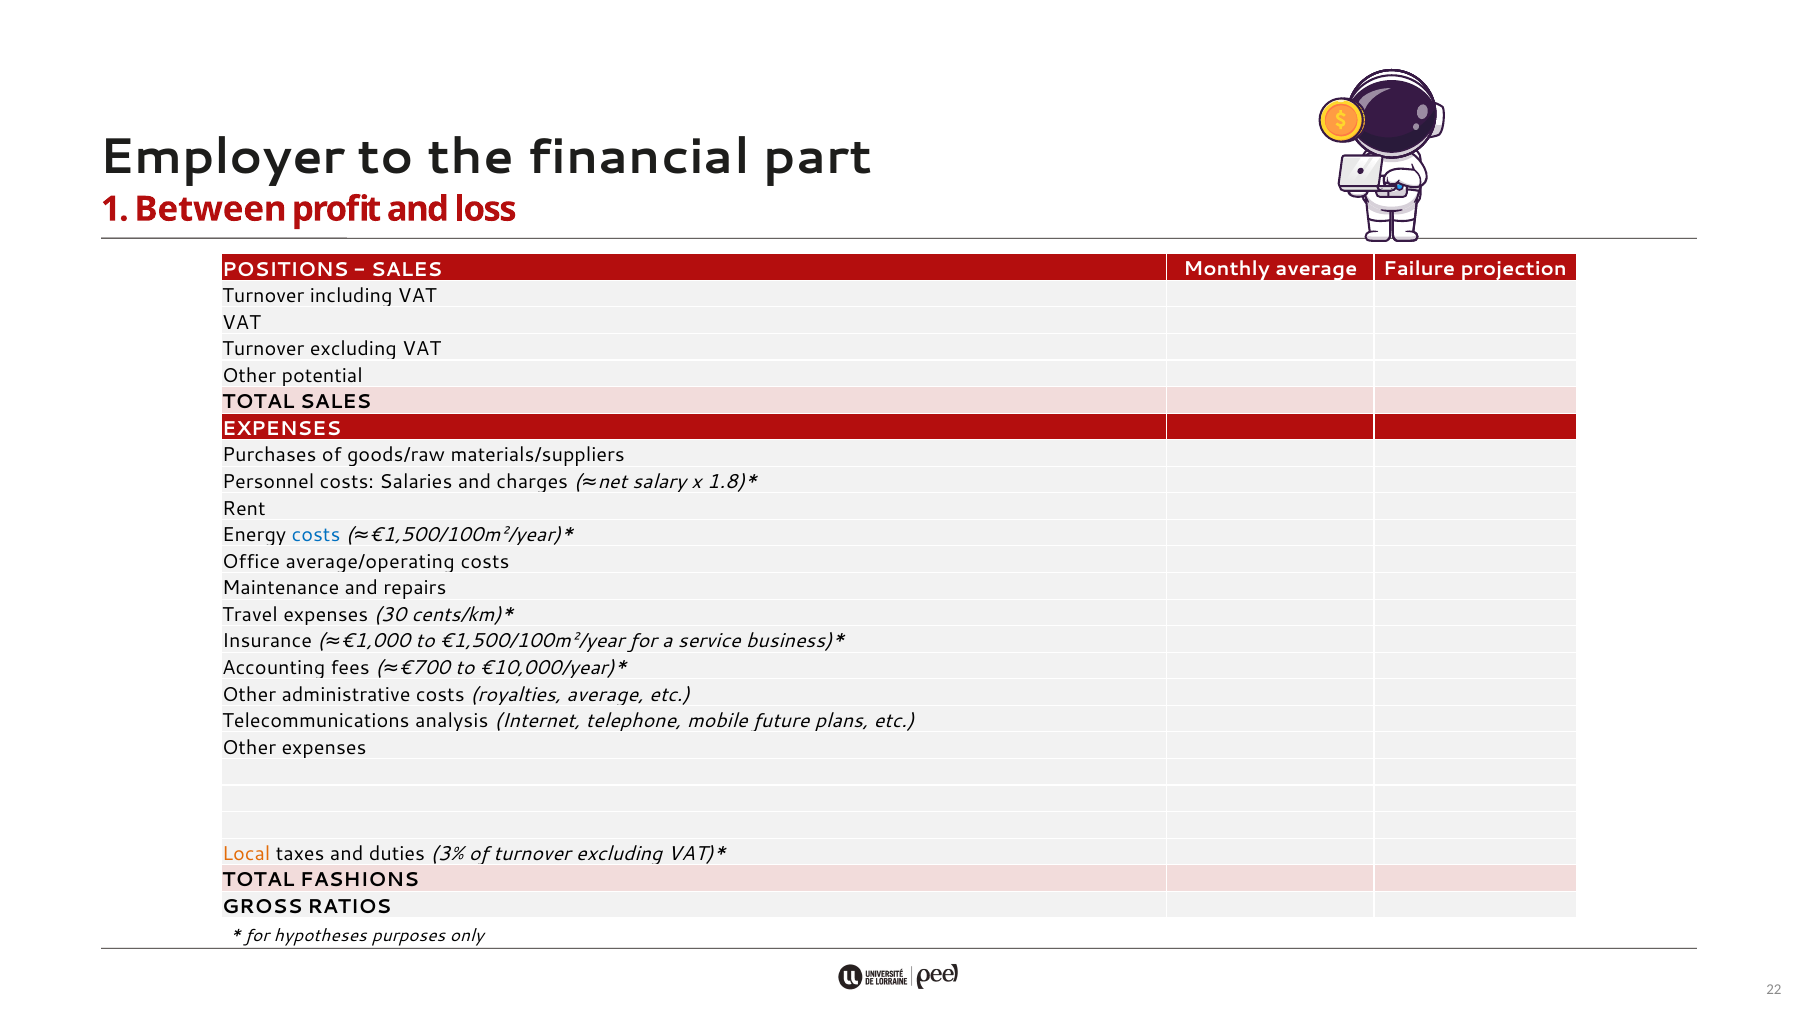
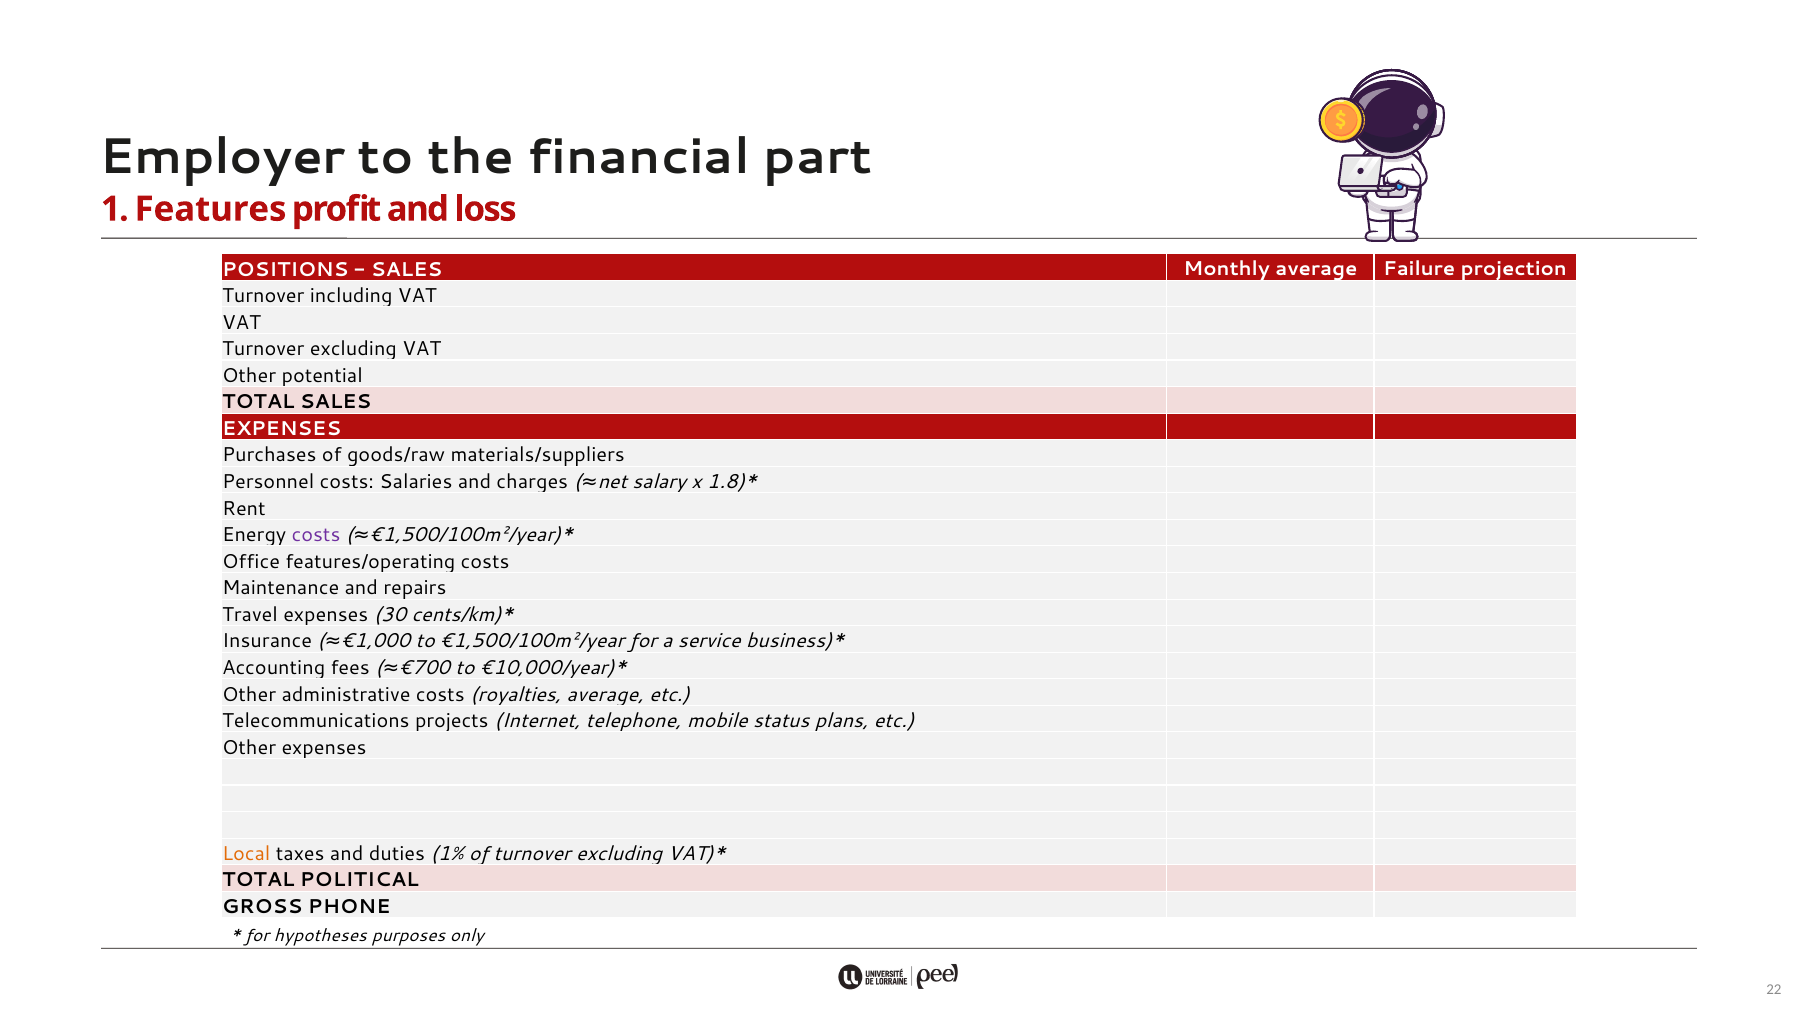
Between: Between -> Features
costs at (316, 535) colour: blue -> purple
average/operating: average/operating -> features/operating
analysis: analysis -> projects
future: future -> status
3%: 3% -> 1%
FASHIONS: FASHIONS -> POLITICAL
RATIOS: RATIOS -> PHONE
